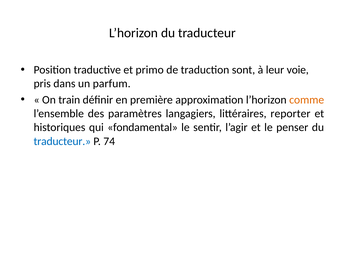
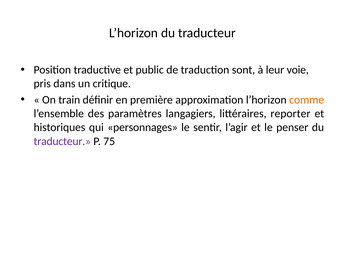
primo: primo -> public
parfum: parfum -> critique
fondamental: fondamental -> personnages
traducteur at (62, 141) colour: blue -> purple
74: 74 -> 75
